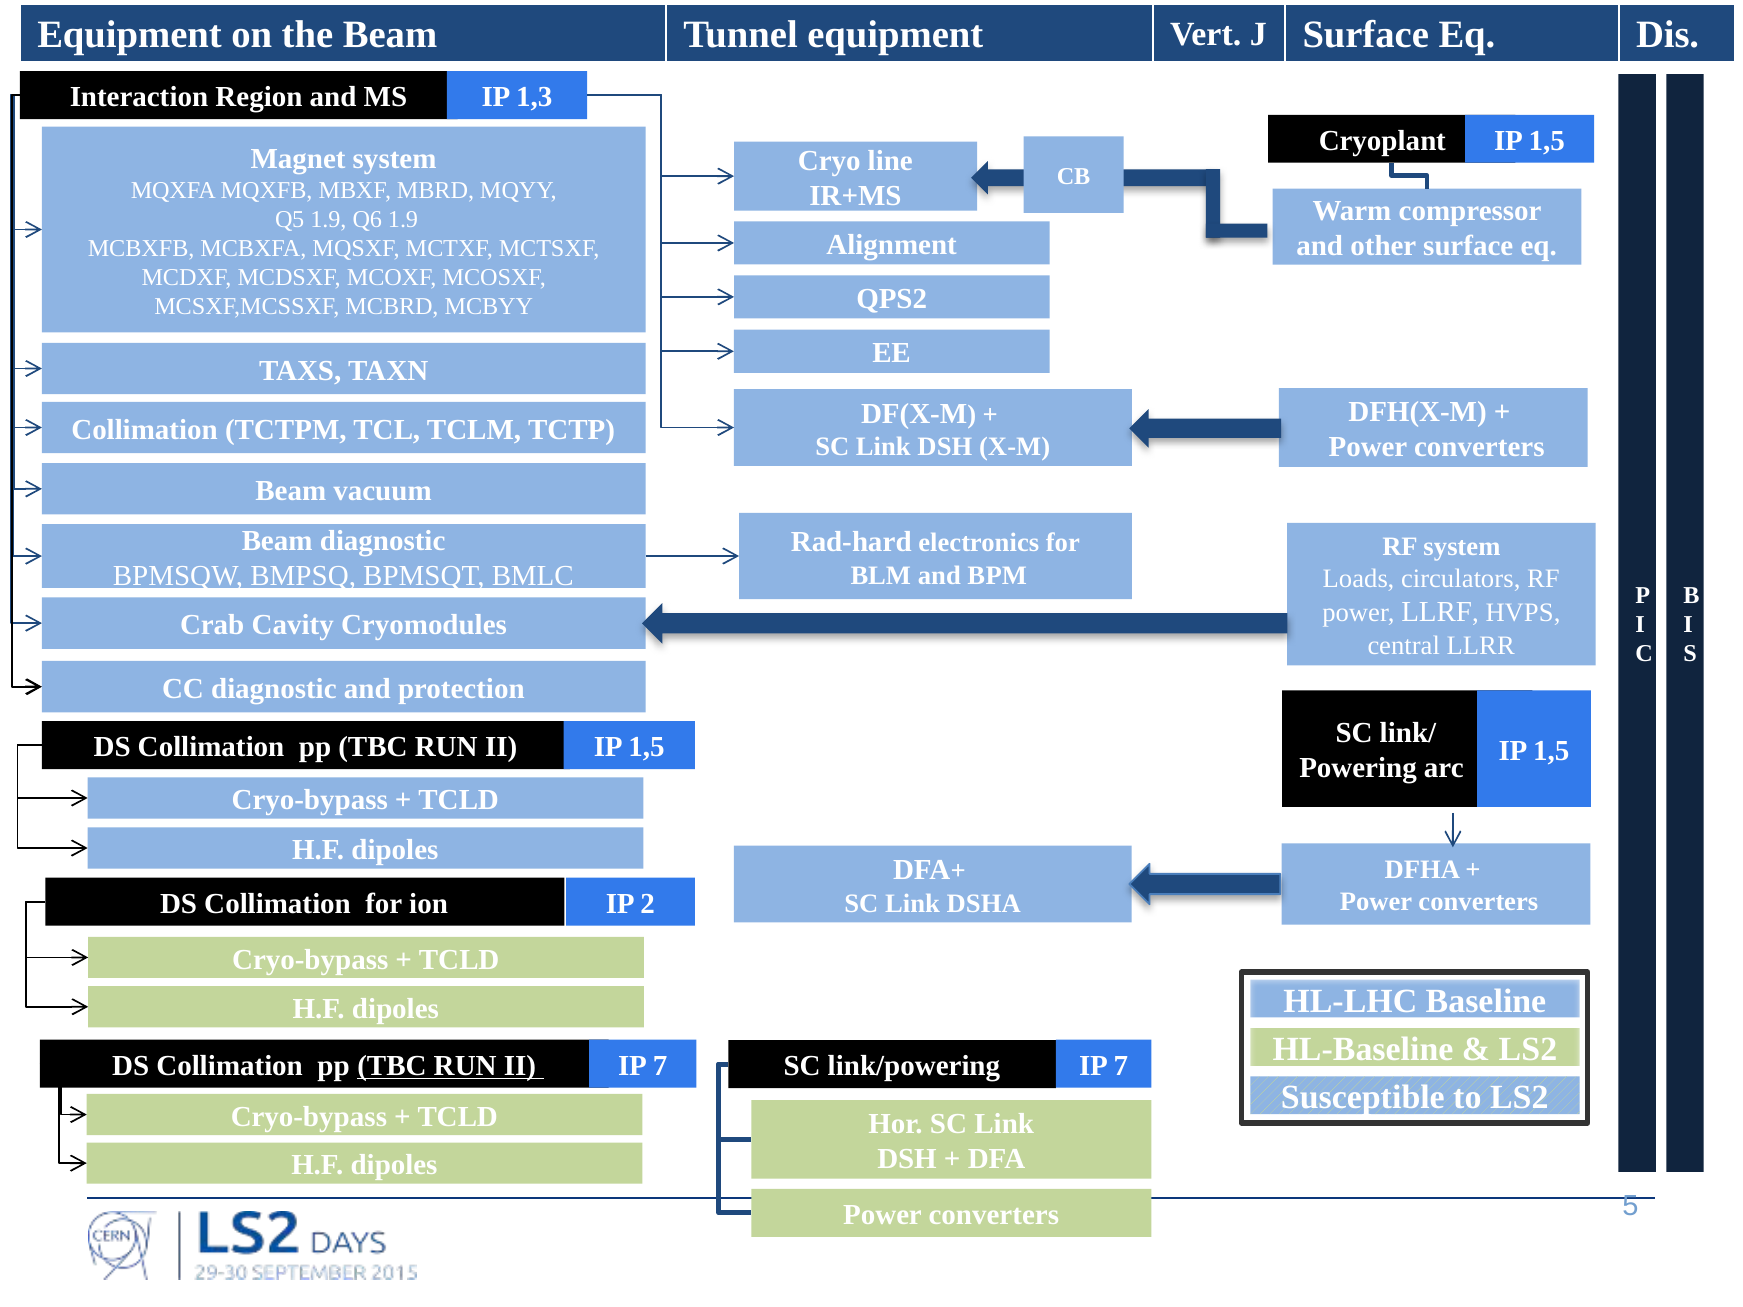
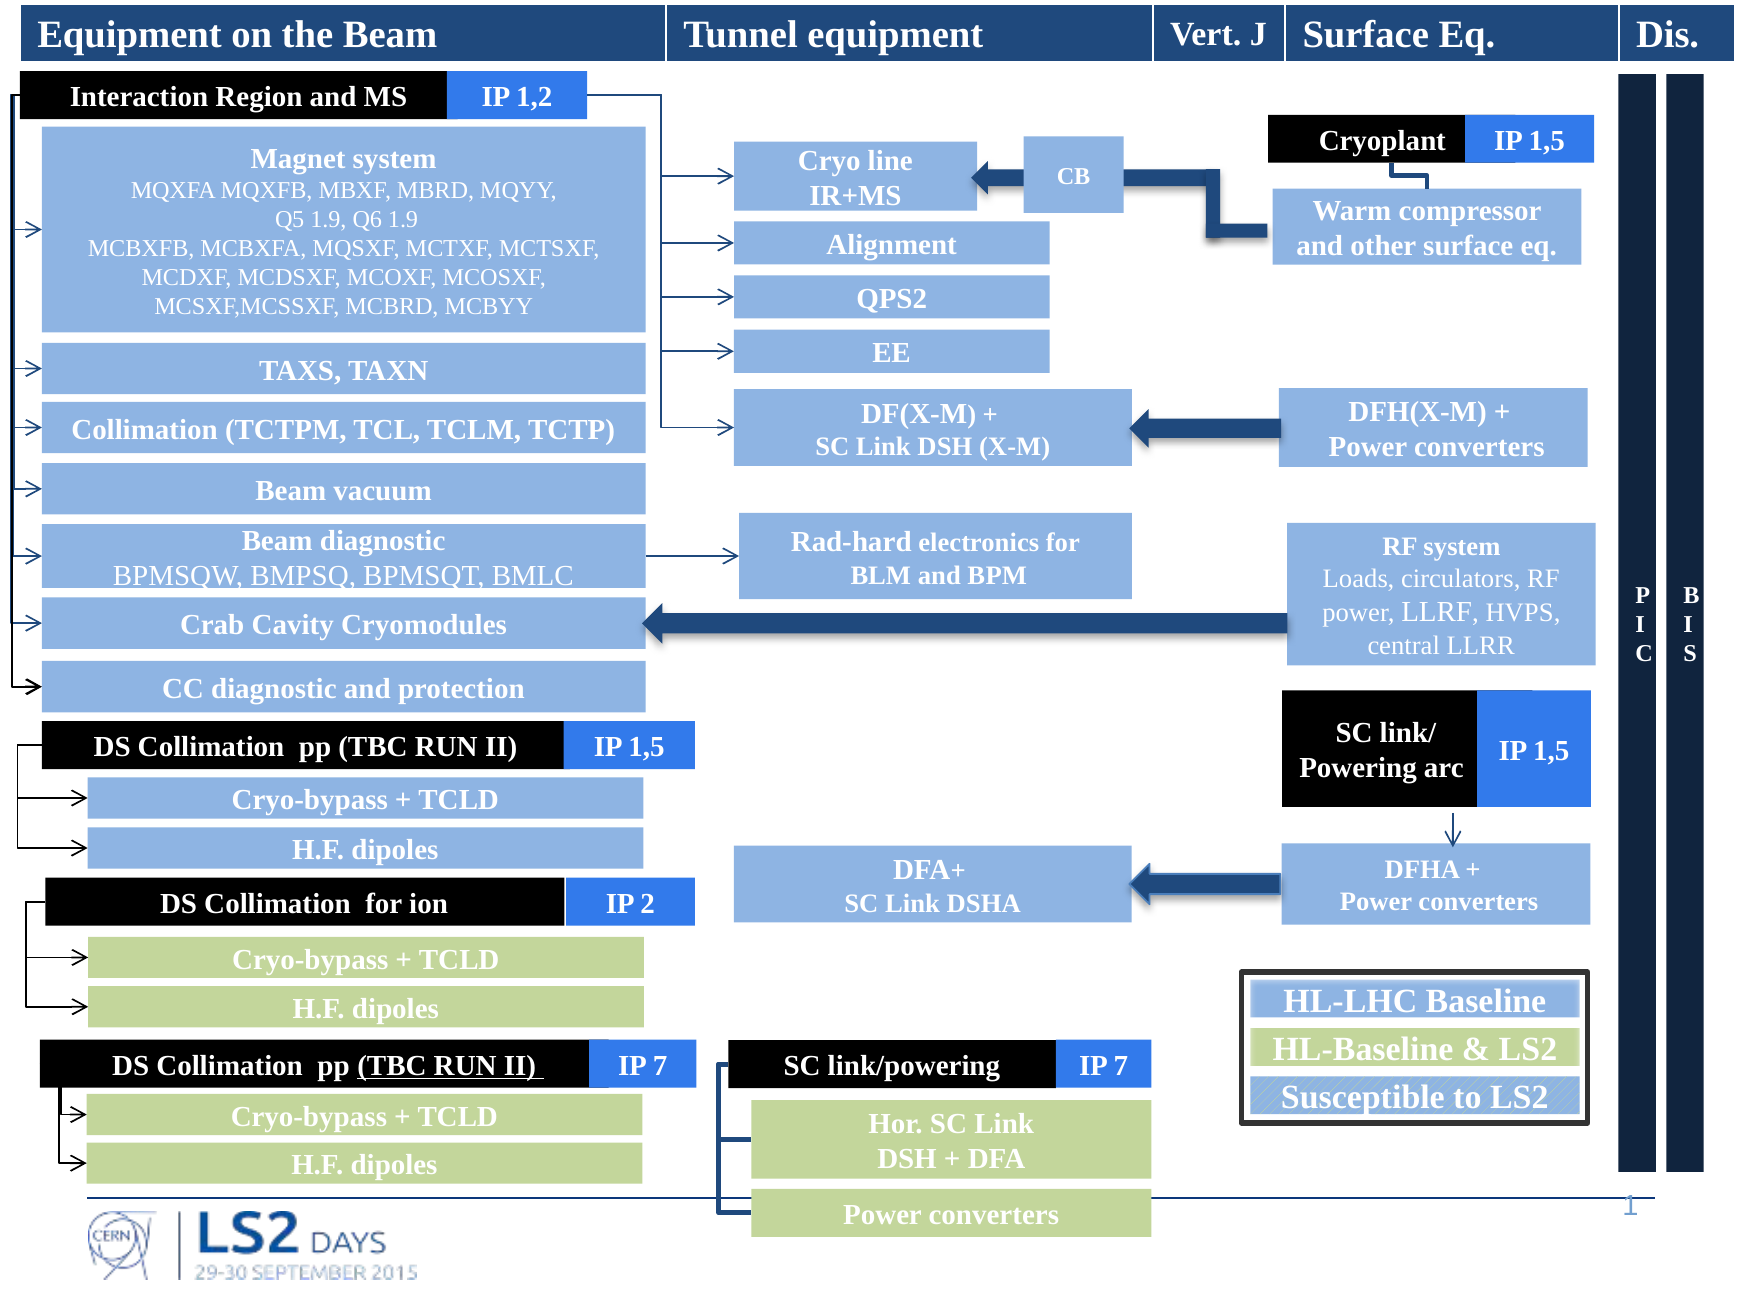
1,3: 1,3 -> 1,2
5: 5 -> 1
